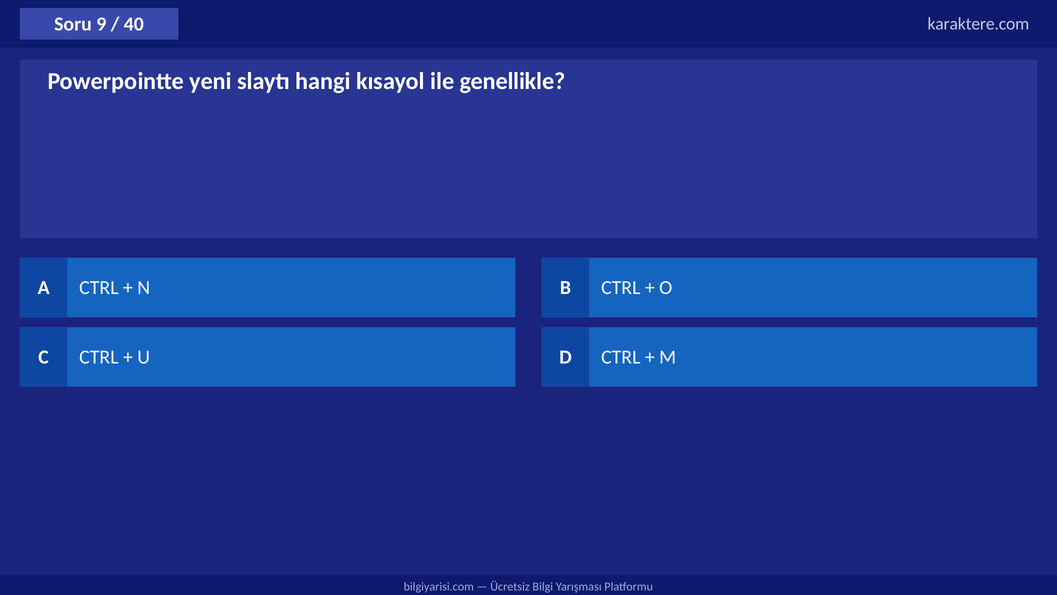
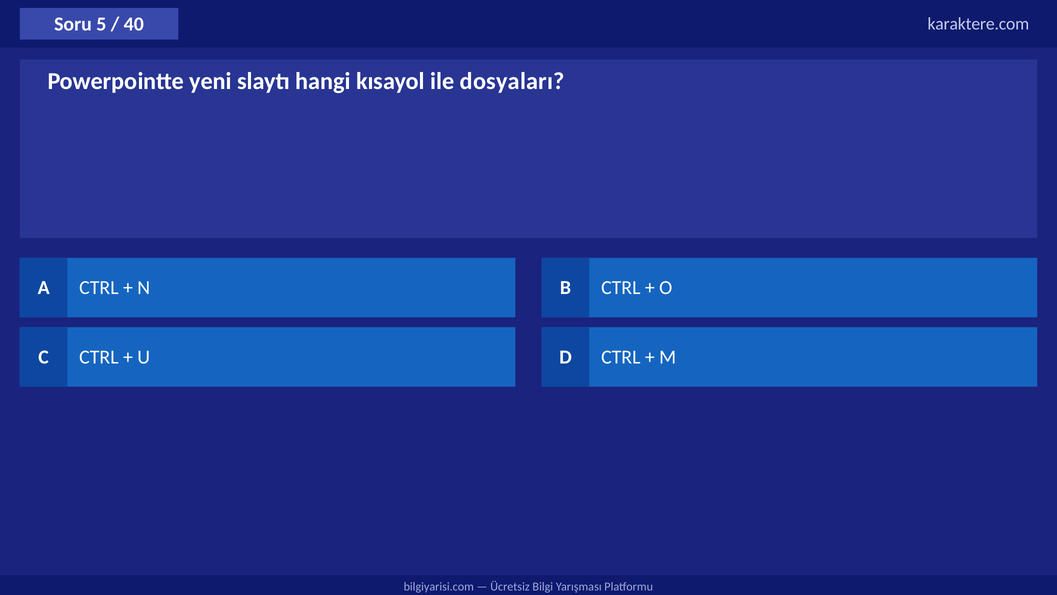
9: 9 -> 5
genellikle: genellikle -> dosyaları
